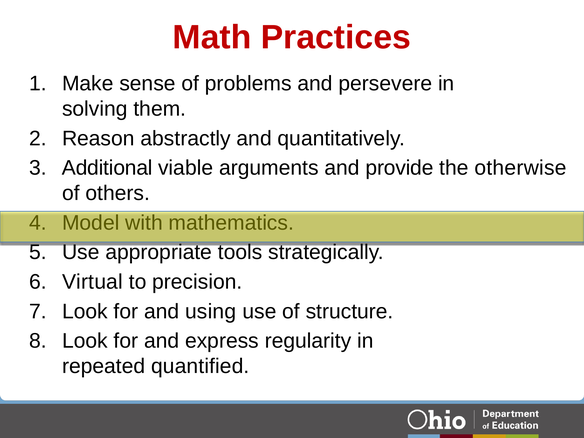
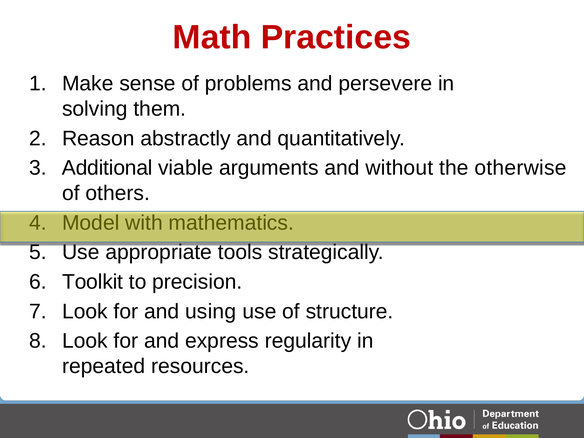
provide: provide -> without
Virtual: Virtual -> Toolkit
quantified: quantified -> resources
